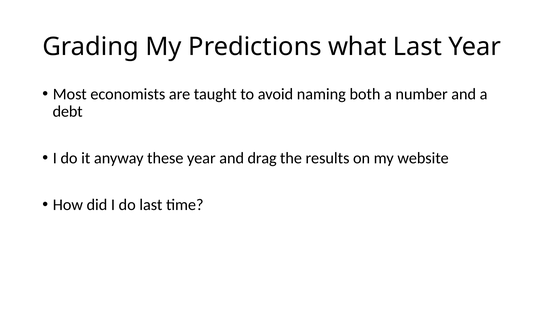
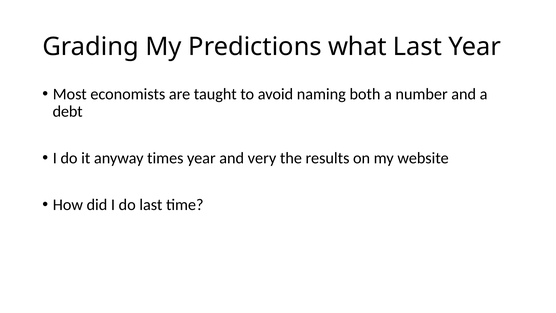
these: these -> times
drag: drag -> very
